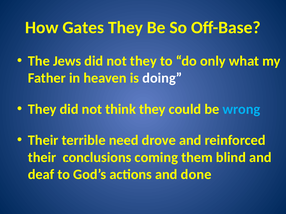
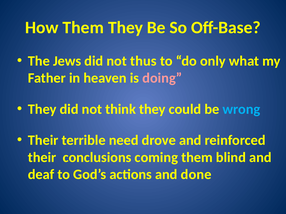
How Gates: Gates -> Them
not they: they -> thus
doing colour: white -> pink
